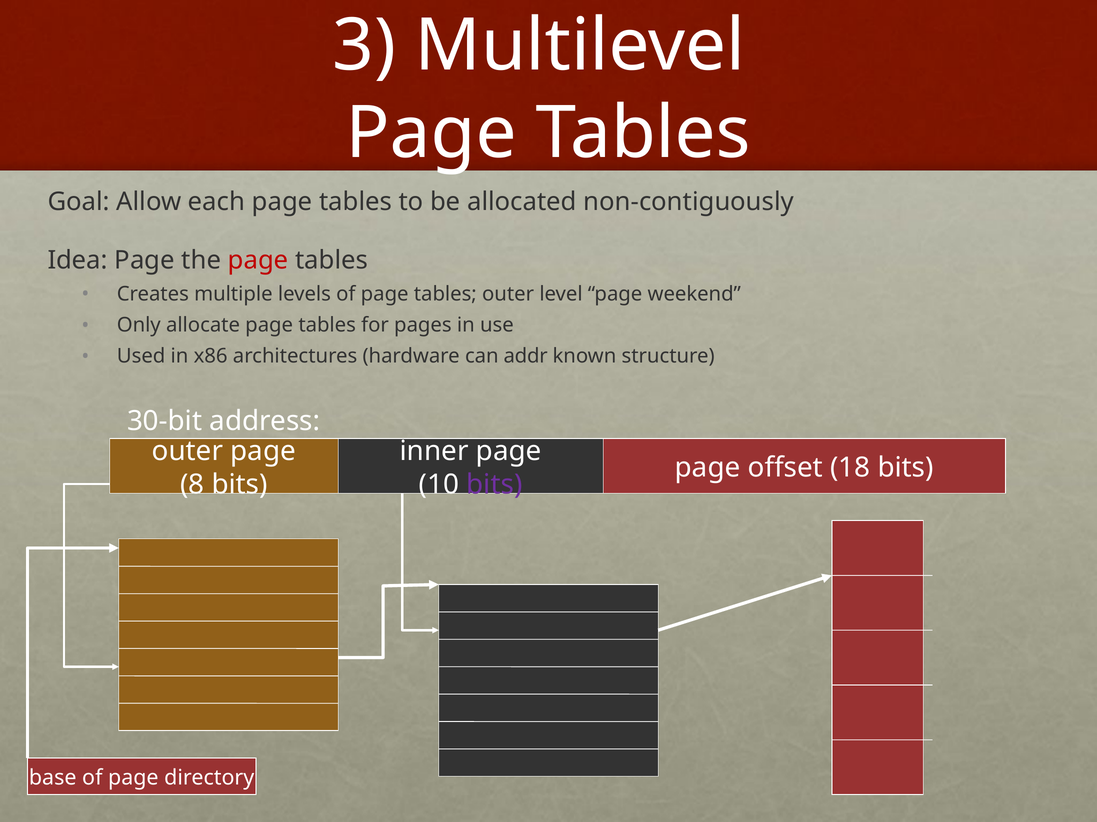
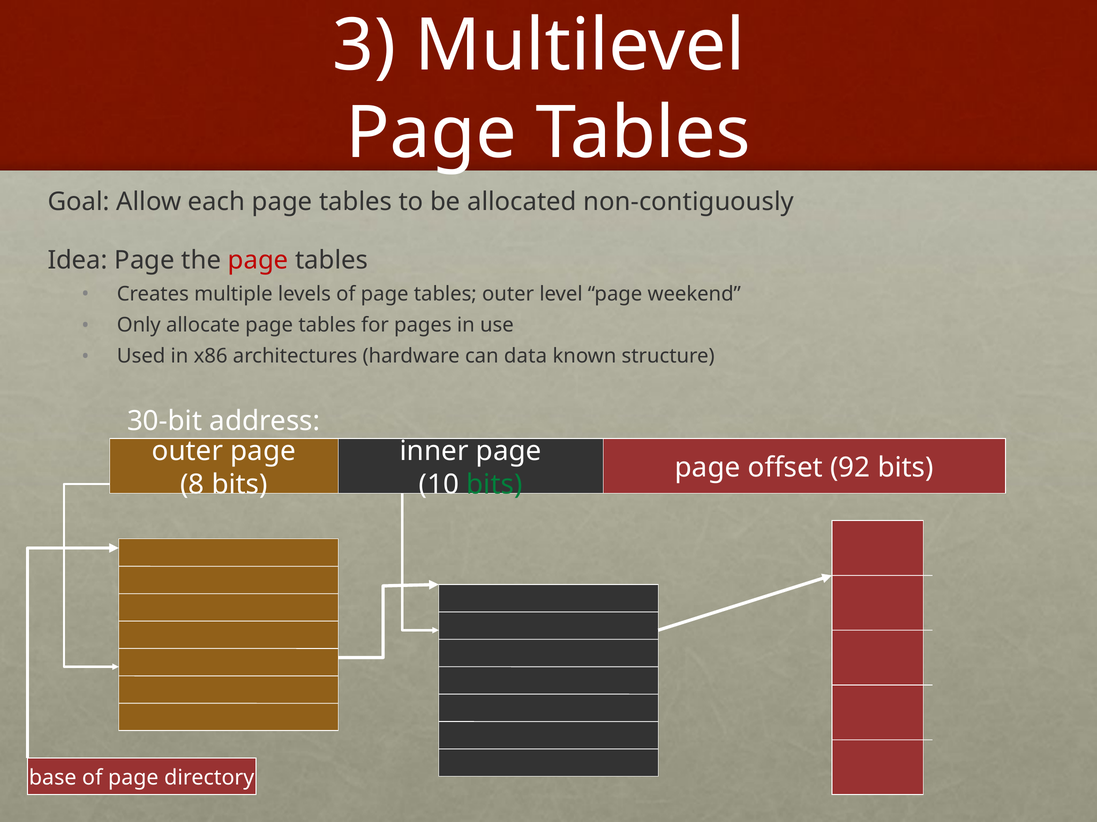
addr: addr -> data
18: 18 -> 92
bits at (494, 485) colour: purple -> green
